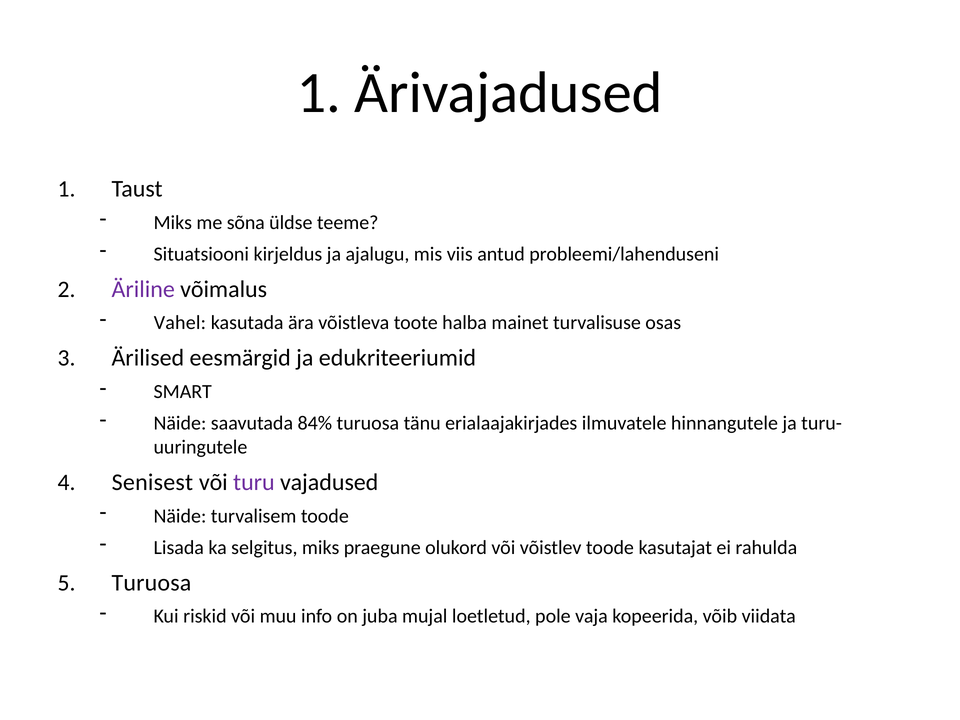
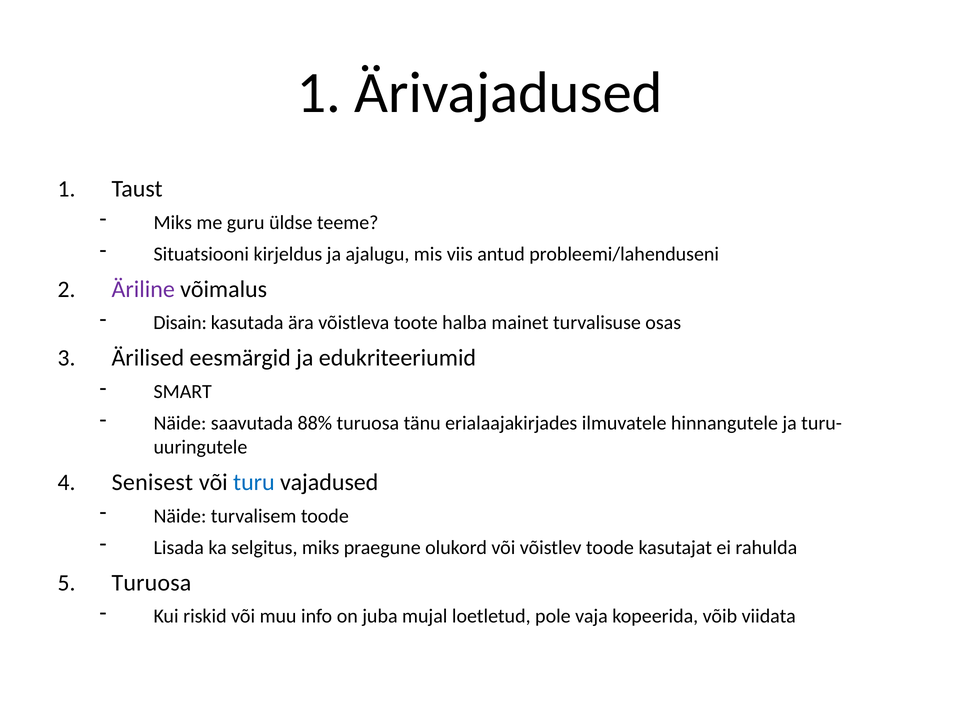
sõna: sõna -> guru
Vahel: Vahel -> Disain
84%: 84% -> 88%
turu colour: purple -> blue
